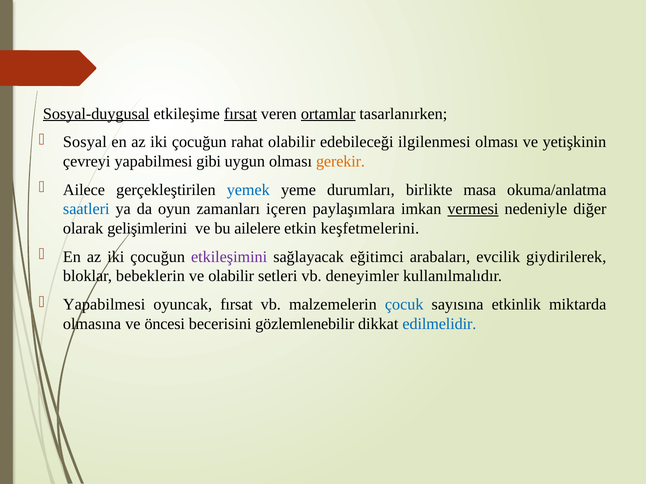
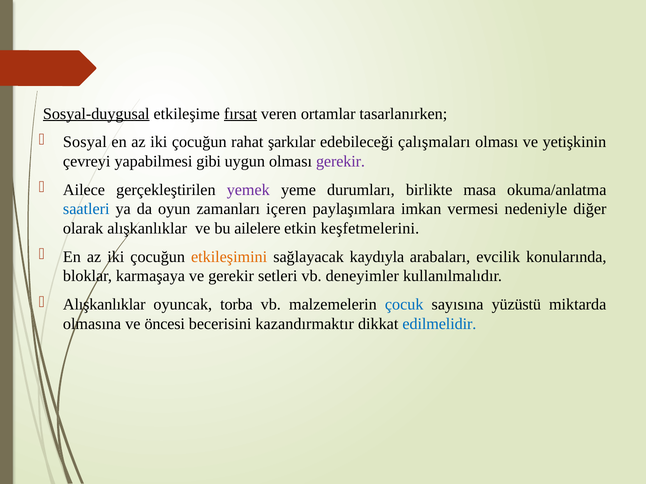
ortamlar underline: present -> none
rahat olabilir: olabilir -> şarkılar
ilgilenmesi: ilgilenmesi -> çalışmaları
gerekir at (341, 162) colour: orange -> purple
yemek colour: blue -> purple
vermesi underline: present -> none
olarak gelişimlerini: gelişimlerini -> alışkanlıklar
etkileşimini colour: purple -> orange
eğitimci: eğitimci -> kaydıyla
giydirilerek: giydirilerek -> konularında
bebeklerin: bebeklerin -> karmaşaya
ve olabilir: olabilir -> gerekir
Yapabilmesi at (104, 305): Yapabilmesi -> Alışkanlıklar
oyuncak fırsat: fırsat -> torba
etkinlik: etkinlik -> yüzüstü
gözlemlenebilir: gözlemlenebilir -> kazandırmaktır
